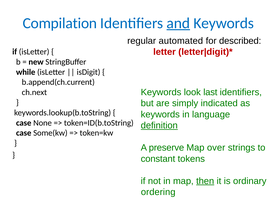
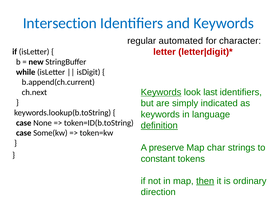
Compilation: Compilation -> Intersection
and underline: present -> none
described: described -> character
Keywords at (161, 92) underline: none -> present
over: over -> char
ordering: ordering -> direction
